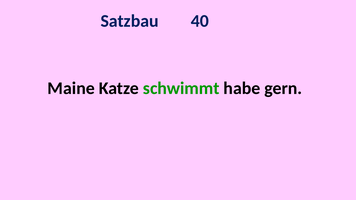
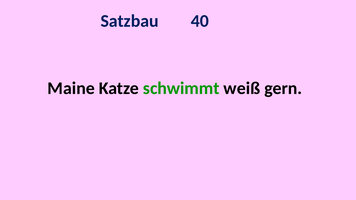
habe: habe -> weiß
